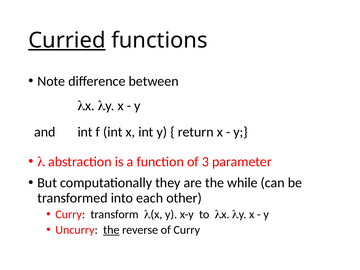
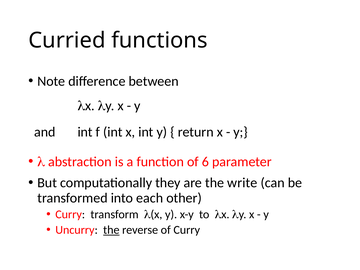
Curried underline: present -> none
3: 3 -> 6
while: while -> write
